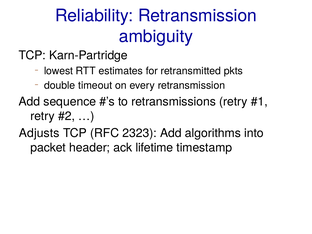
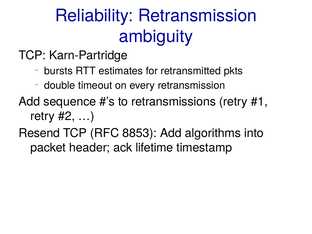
lowest: lowest -> bursts
Adjusts: Adjusts -> Resend
2323: 2323 -> 8853
